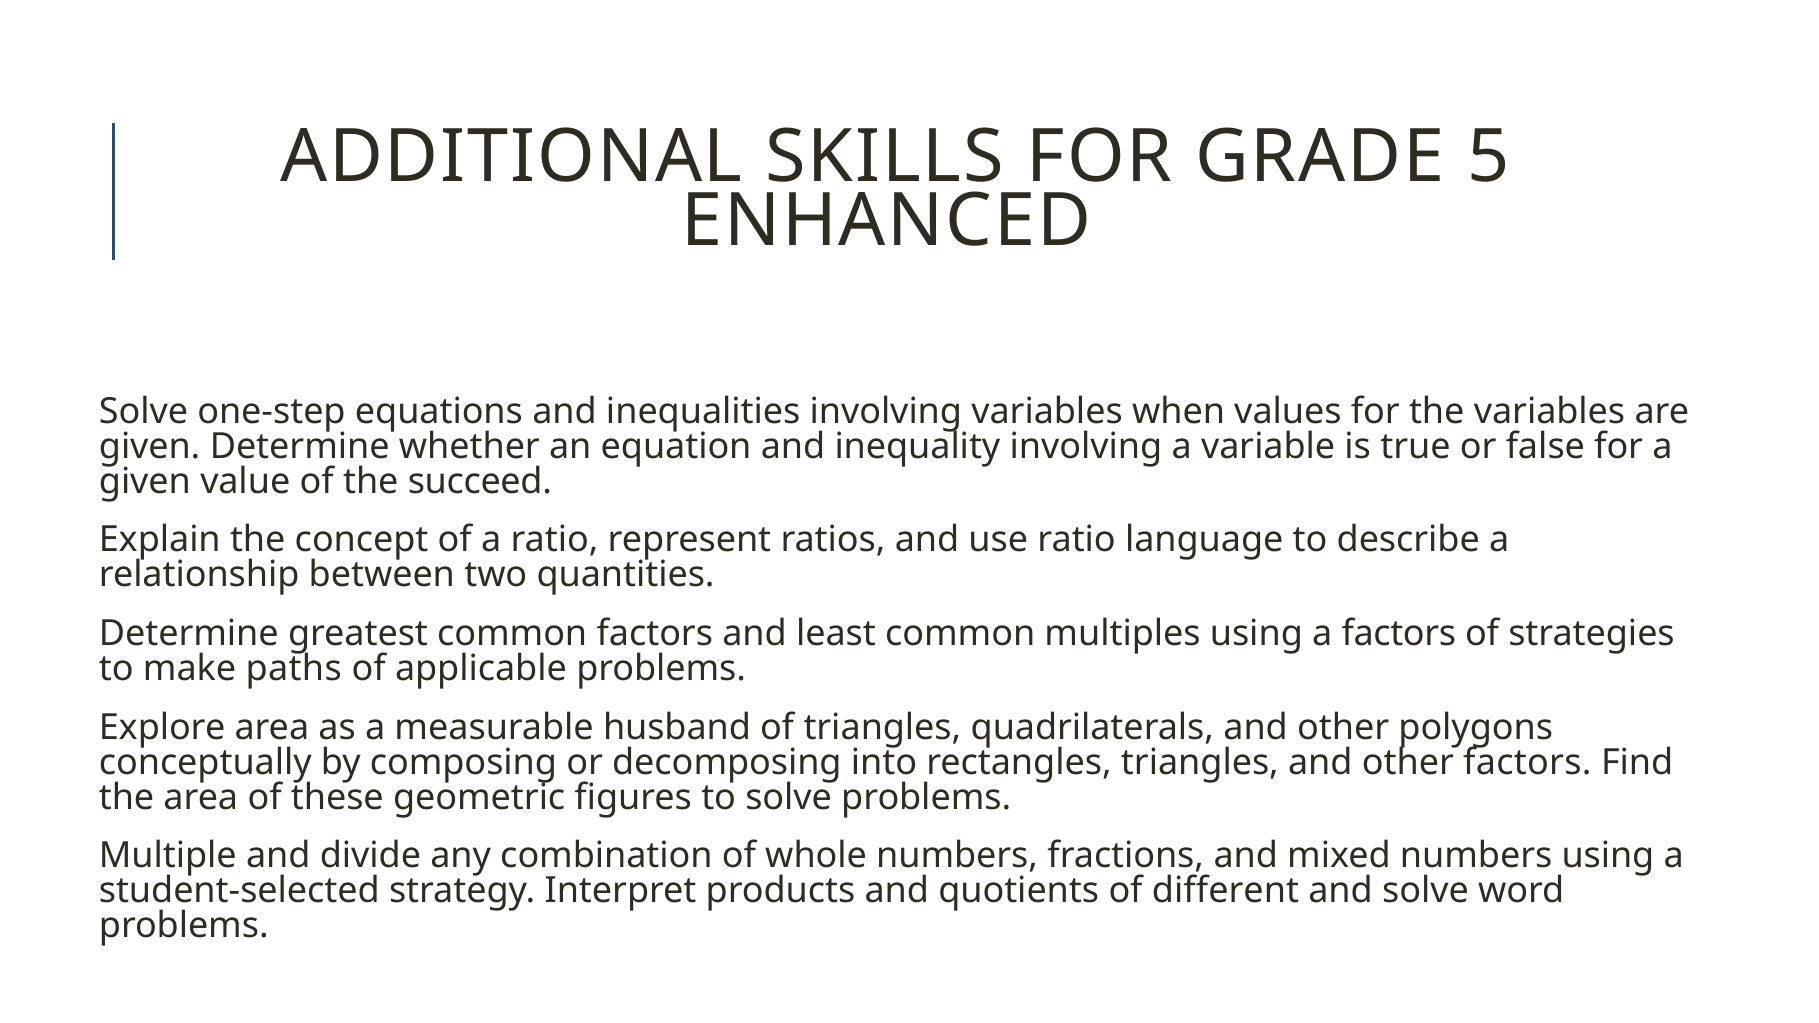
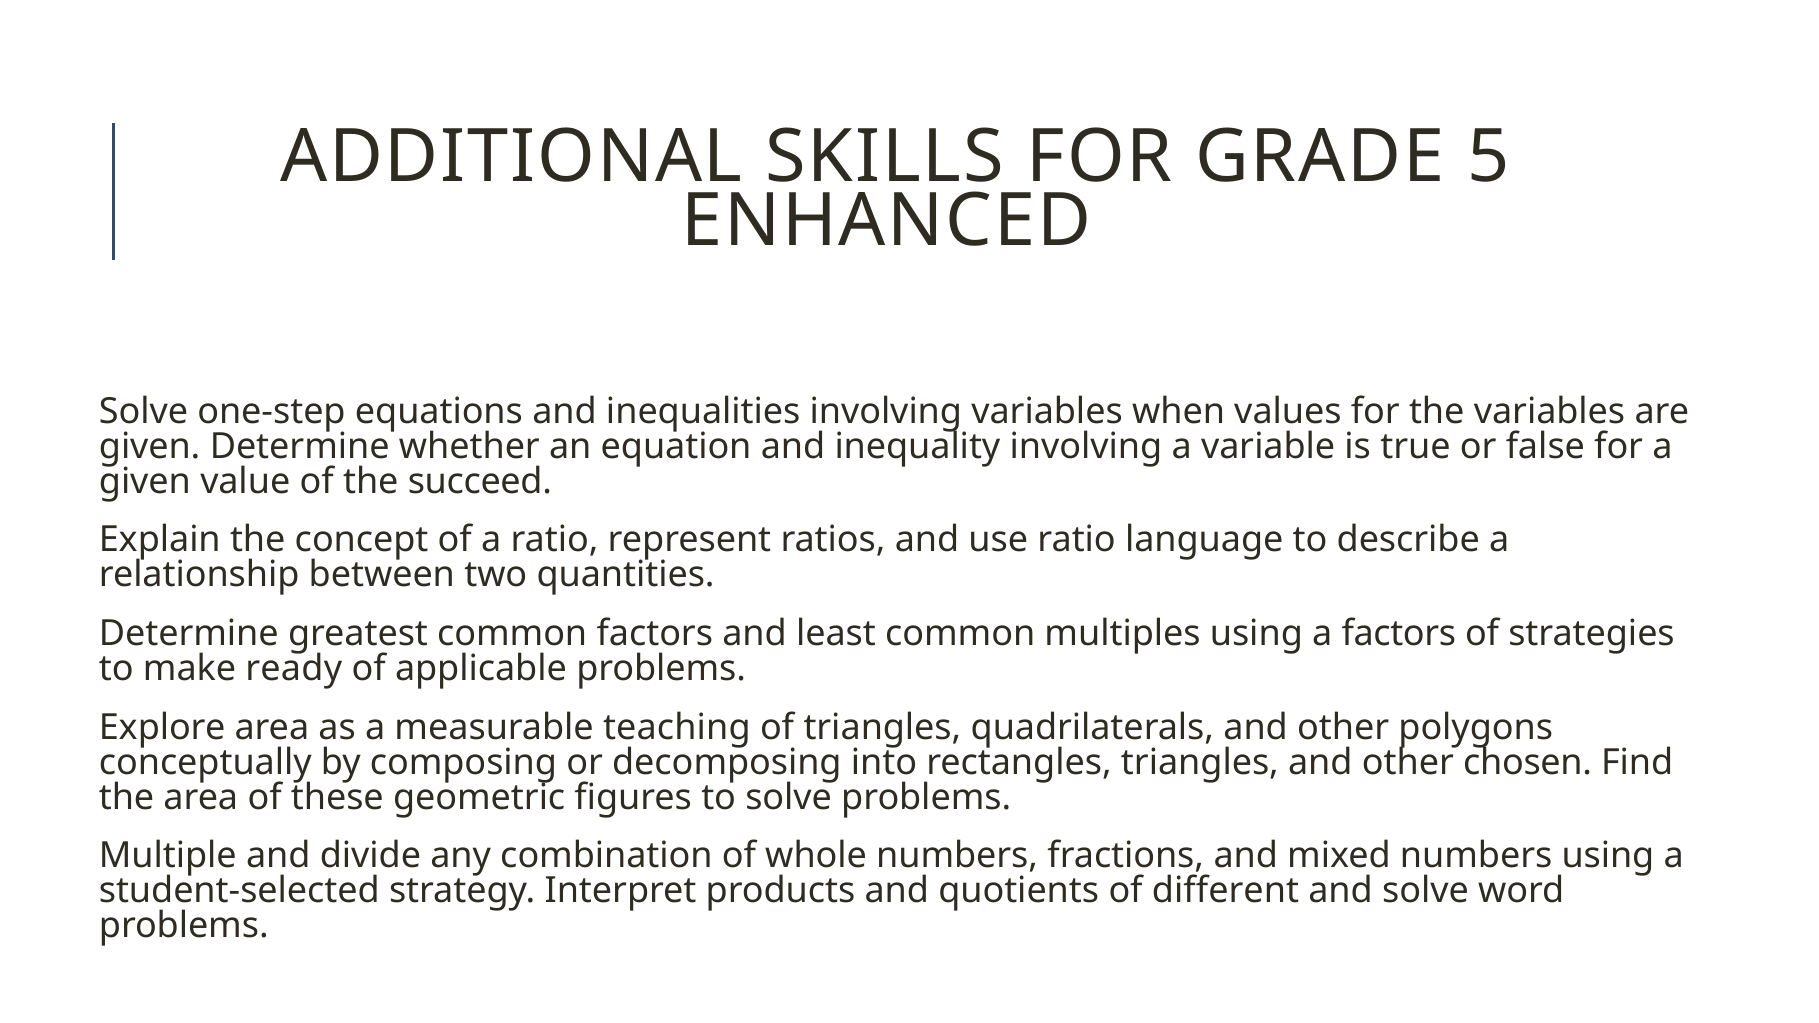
paths: paths -> ready
husband: husband -> teaching
other factors: factors -> chosen
